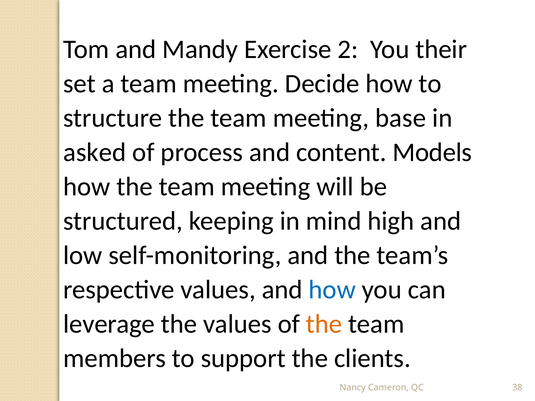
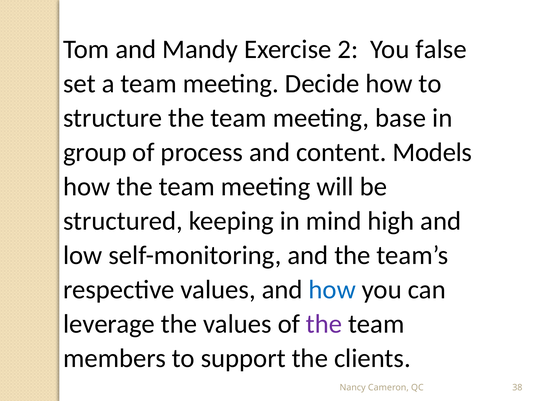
their: their -> false
asked: asked -> group
the at (324, 324) colour: orange -> purple
